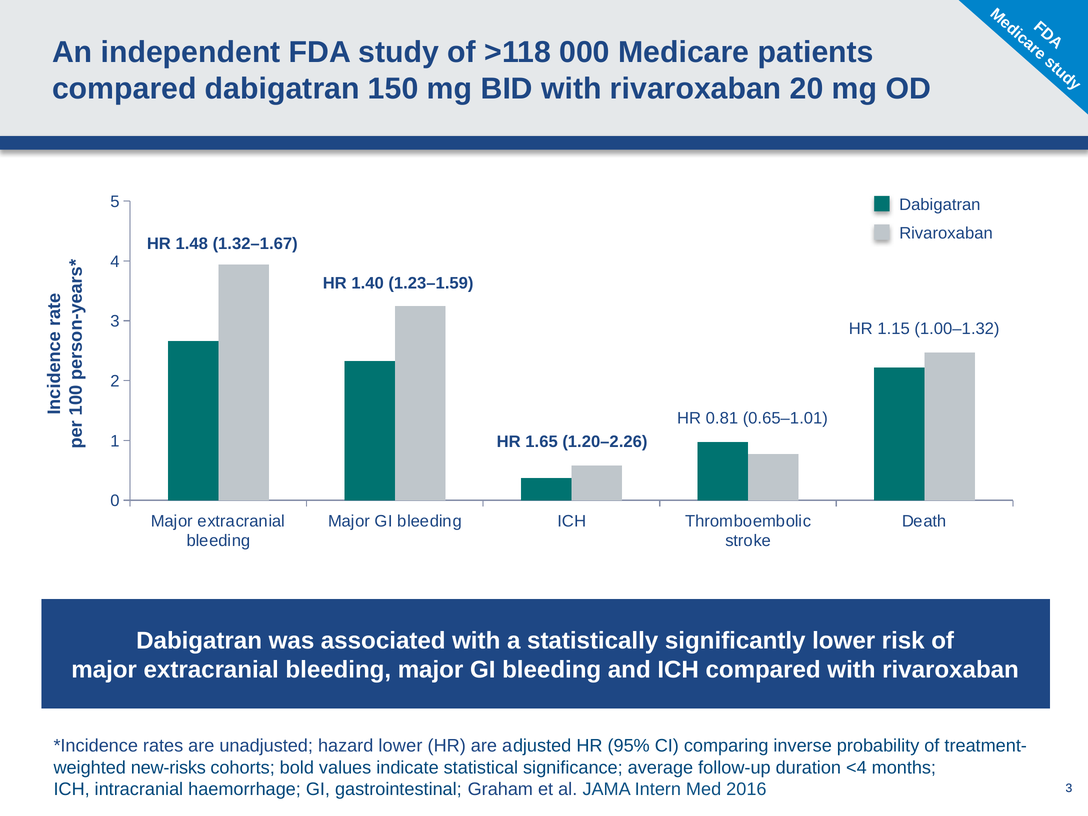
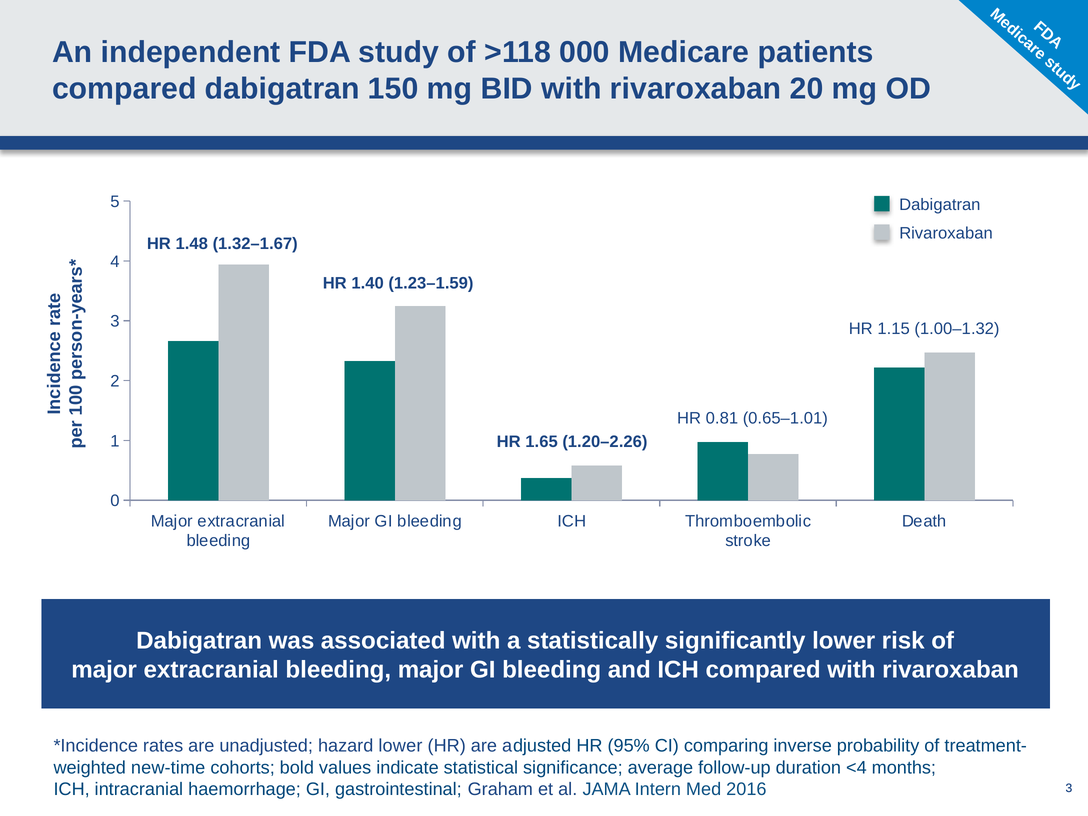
new-risks: new-risks -> new-time
